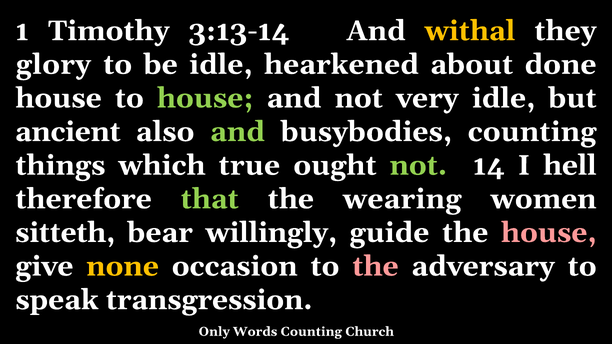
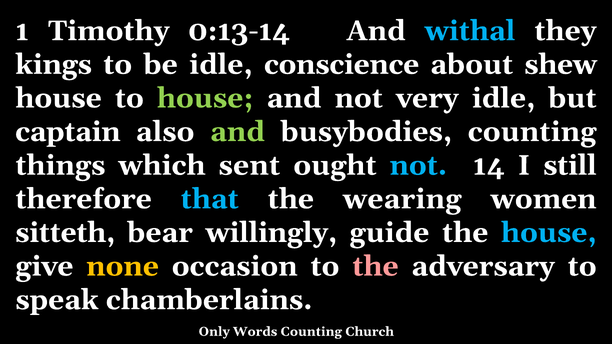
3:13-14: 3:13-14 -> 0:13-14
withal colour: yellow -> light blue
glory: glory -> kings
hearkened: hearkened -> conscience
done: done -> shew
ancient: ancient -> captain
true: true -> sent
not at (418, 166) colour: light green -> light blue
hell: hell -> still
that colour: light green -> light blue
house at (549, 233) colour: pink -> light blue
transgression: transgression -> chamberlains
